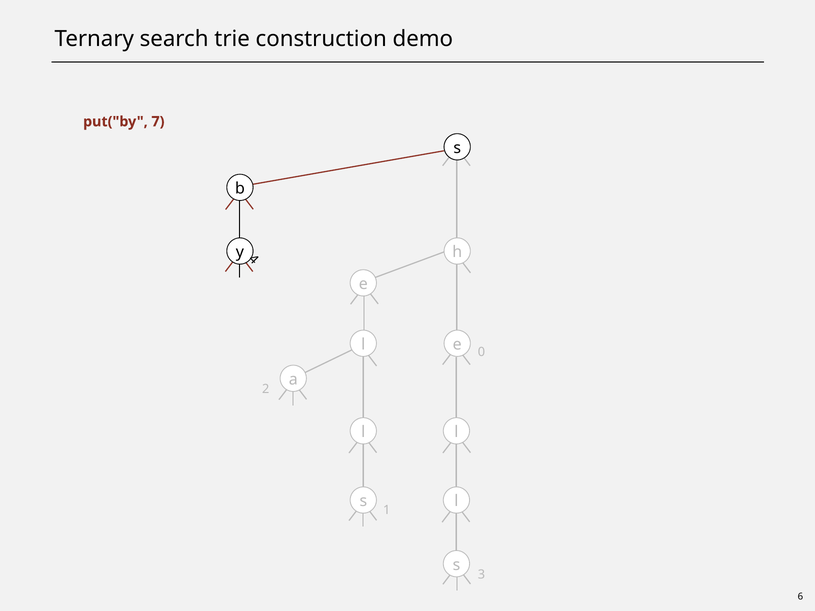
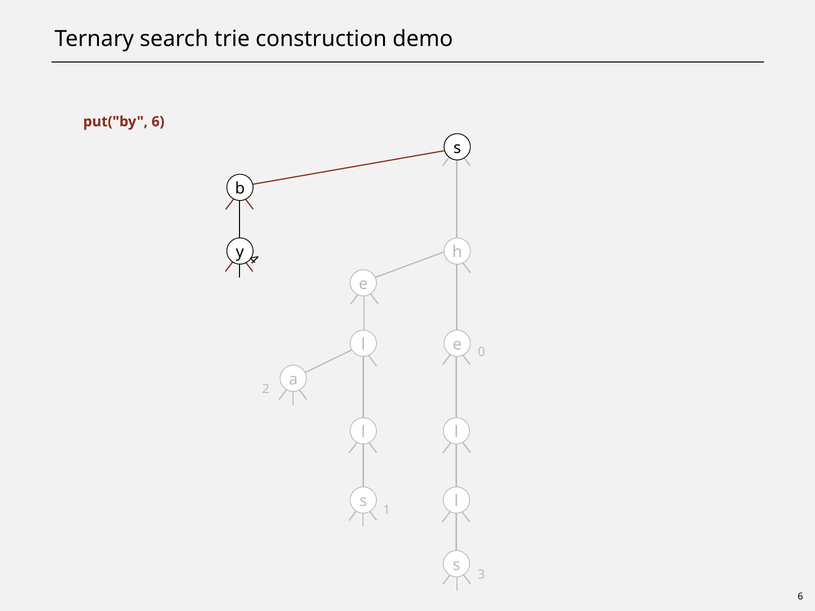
put("by 7: 7 -> 6
